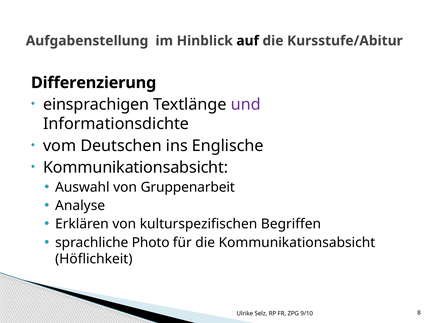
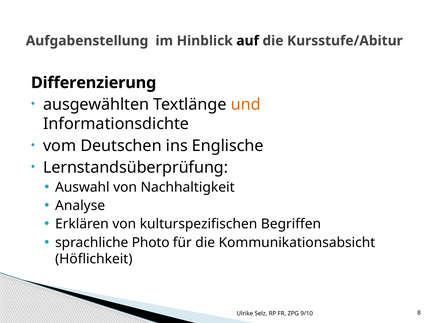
einsprachigen: einsprachigen -> ausgewählten
und colour: purple -> orange
Kommunikationsabsicht at (136, 168): Kommunikationsabsicht -> Lernstandsüberprüfung
Gruppenarbeit: Gruppenarbeit -> Nachhaltigkeit
